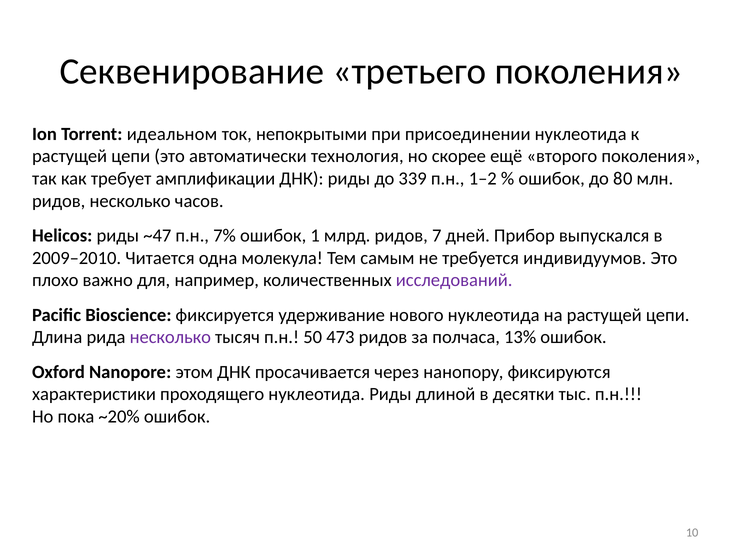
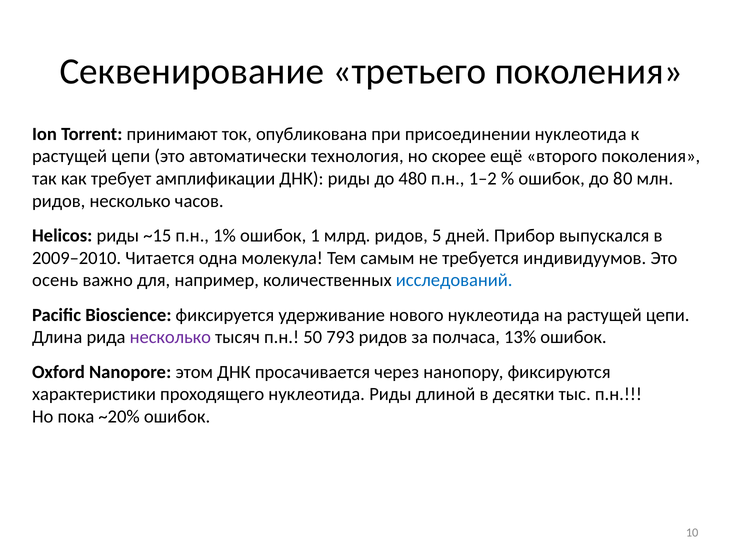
идеальном: идеальном -> принимают
непокрытыми: непокрытыми -> опубликована
339: 339 -> 480
~47: ~47 -> ~15
7%: 7% -> 1%
7: 7 -> 5
плохо: плохо -> осень
исследований colour: purple -> blue
473: 473 -> 793
